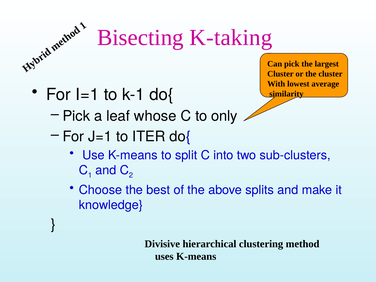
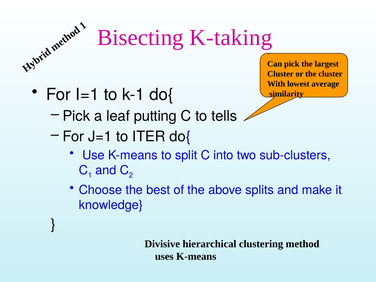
whose: whose -> putting
only: only -> tells
